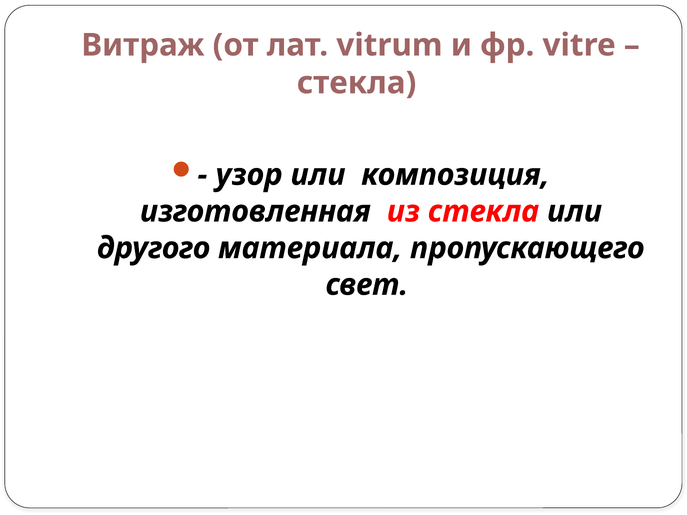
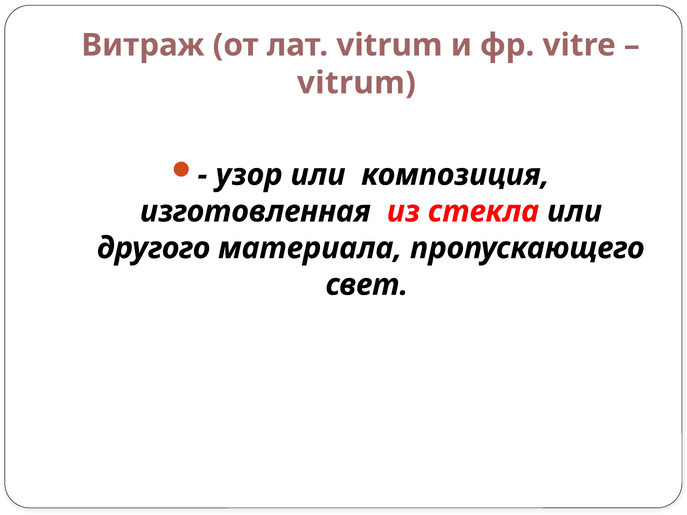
стекла at (357, 83): стекла -> vitrum
